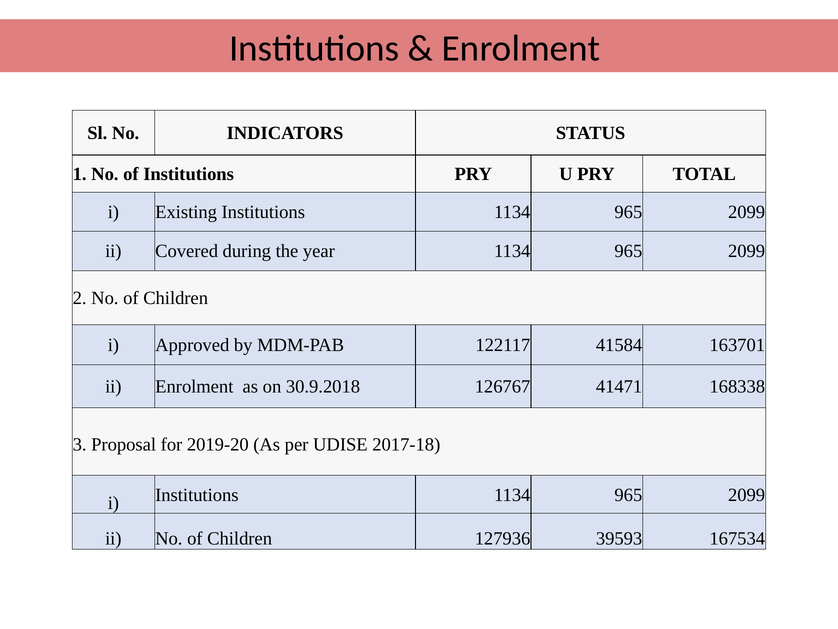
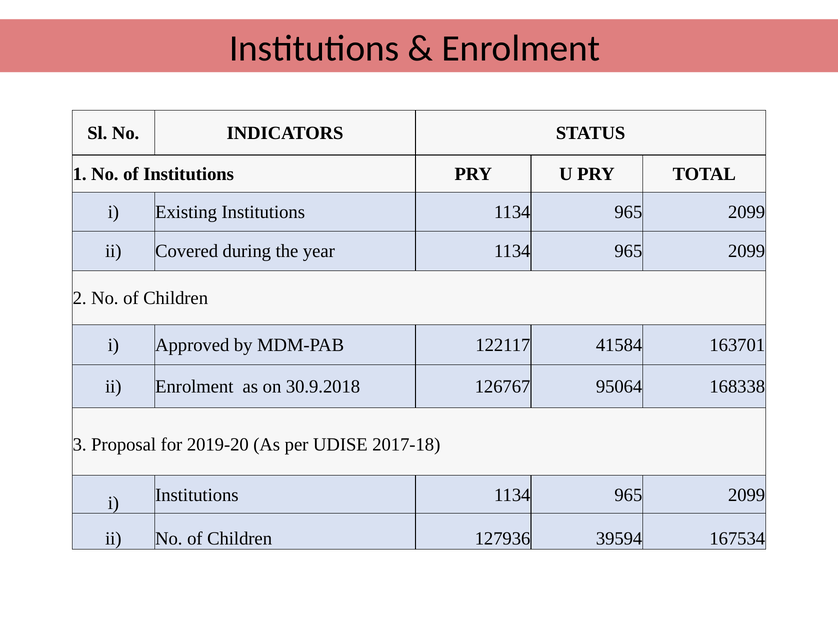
41471: 41471 -> 95064
39593: 39593 -> 39594
